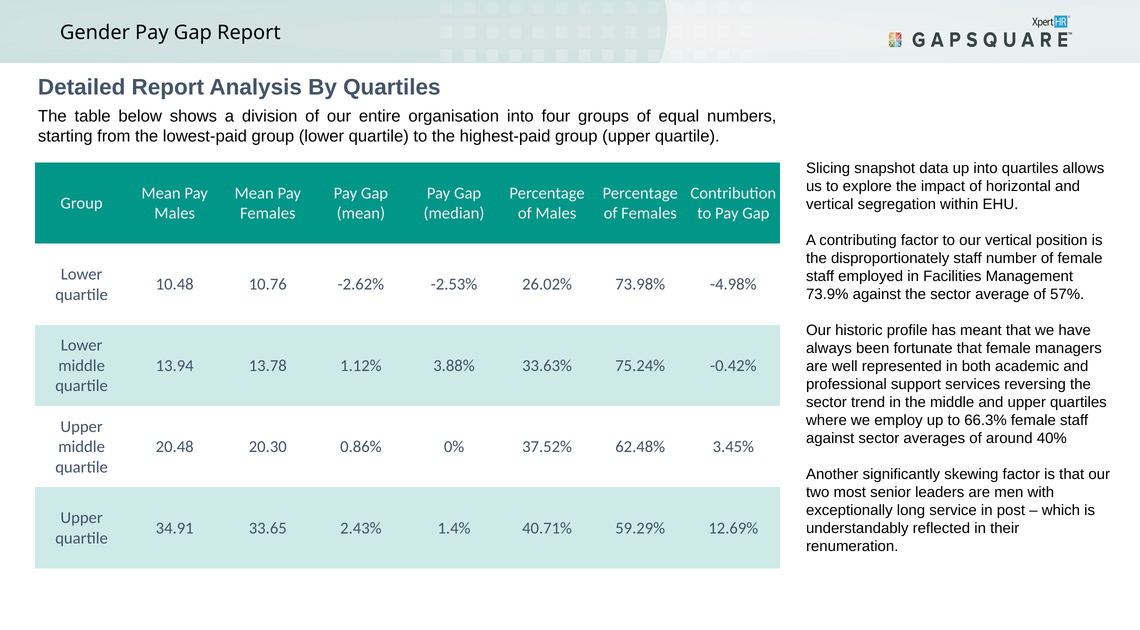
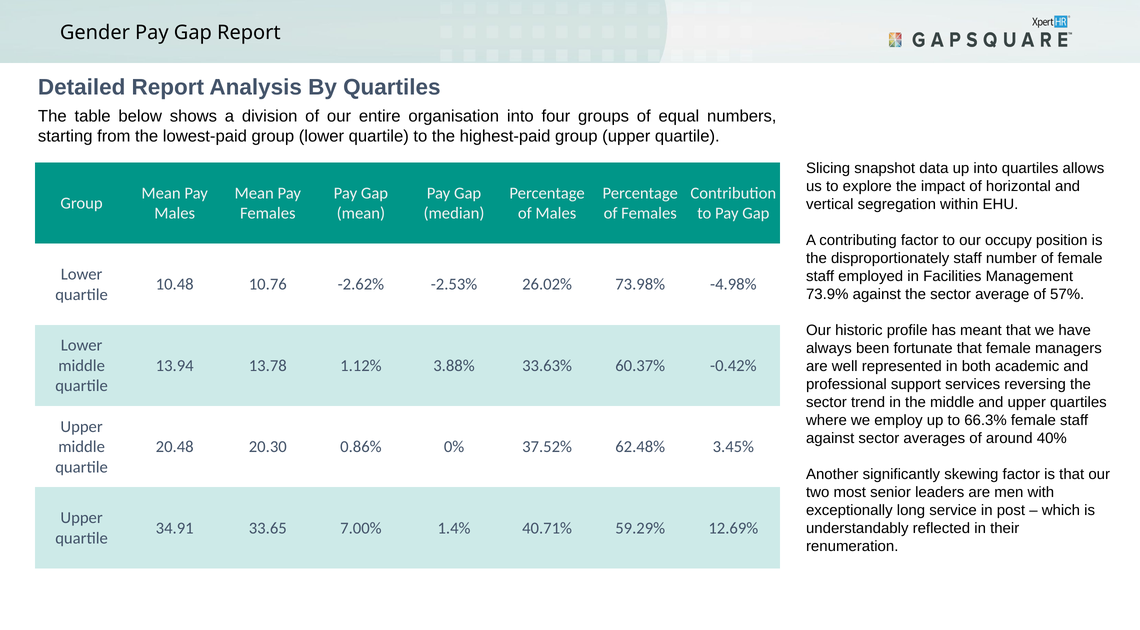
our vertical: vertical -> occupy
75.24%: 75.24% -> 60.37%
2.43%: 2.43% -> 7.00%
